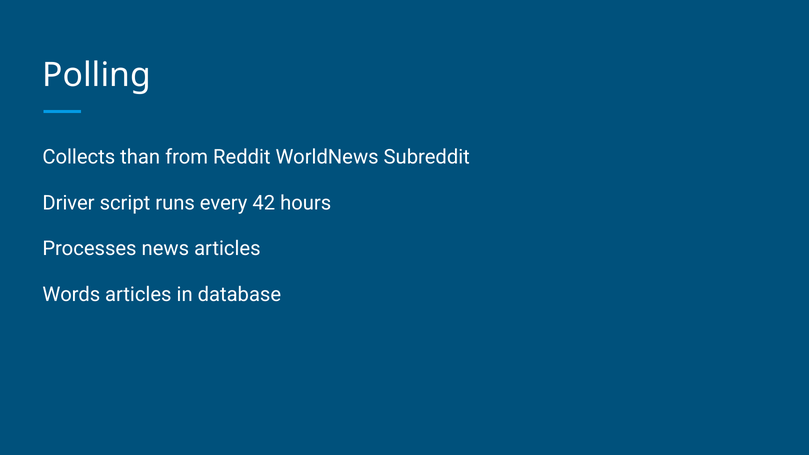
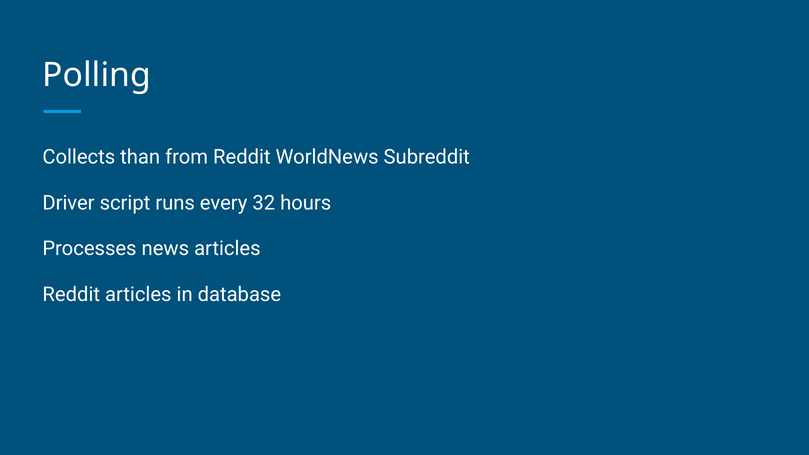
42: 42 -> 32
Words at (71, 295): Words -> Reddit
